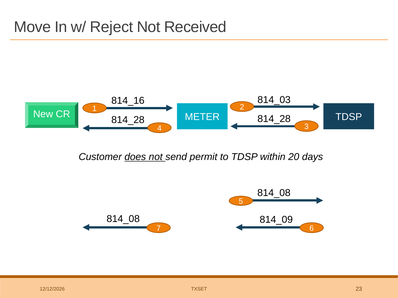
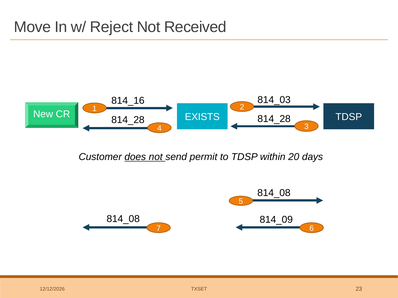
METER: METER -> EXISTS
